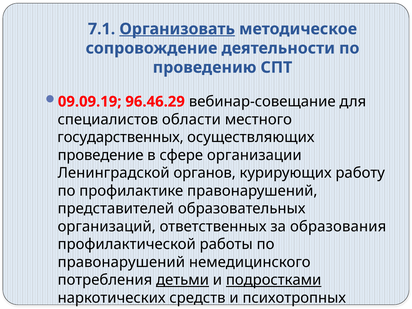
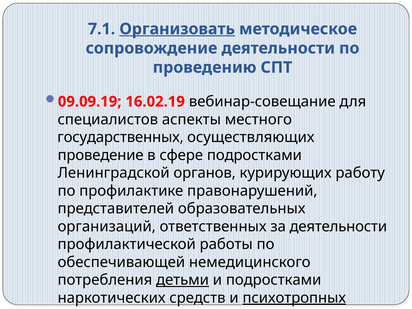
96.46.29: 96.46.29 -> 16.02.19
области: области -> аспекты
сфере организации: организации -> подростками
за образования: образования -> деятельности
правонарушений at (121, 262): правонарушений -> обеспечивающей
подростками at (274, 280) underline: present -> none
психотропных underline: none -> present
